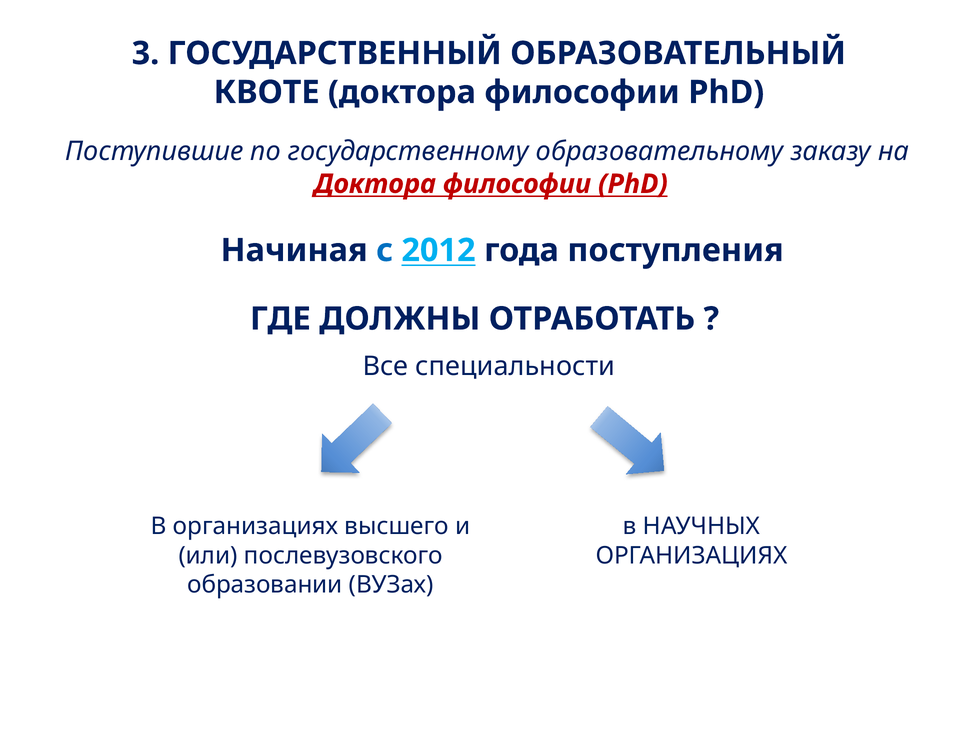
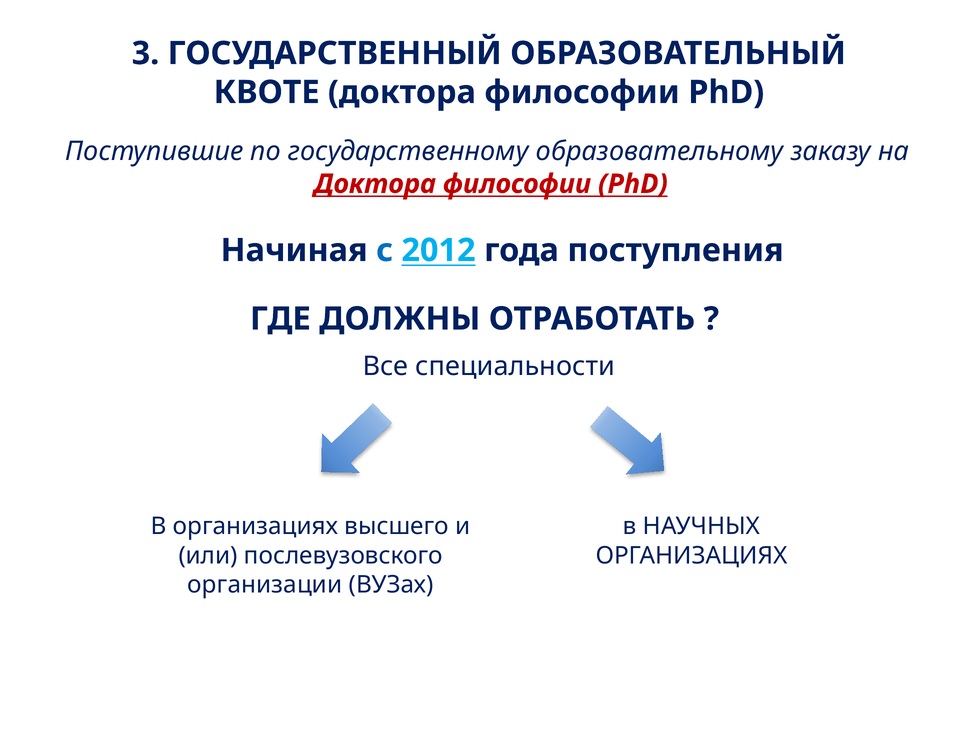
образовании: образовании -> организации
